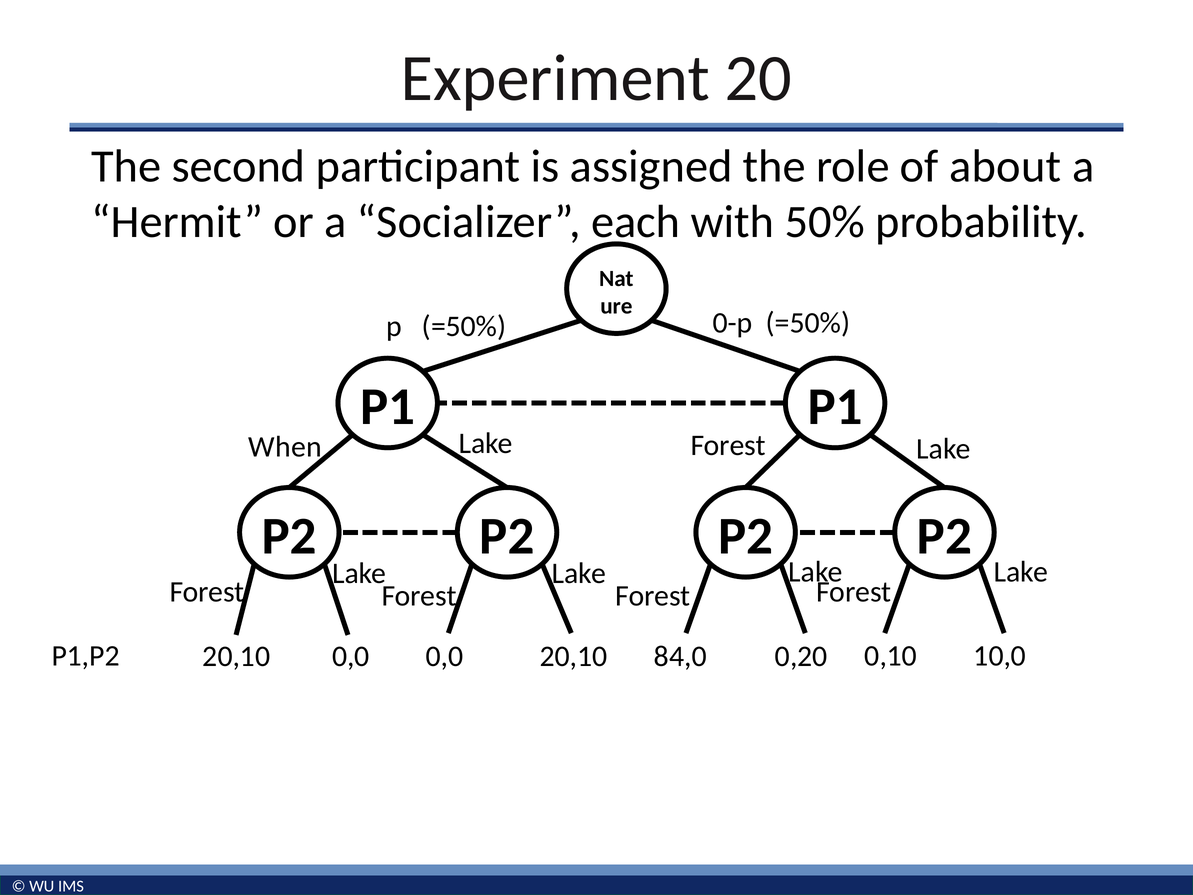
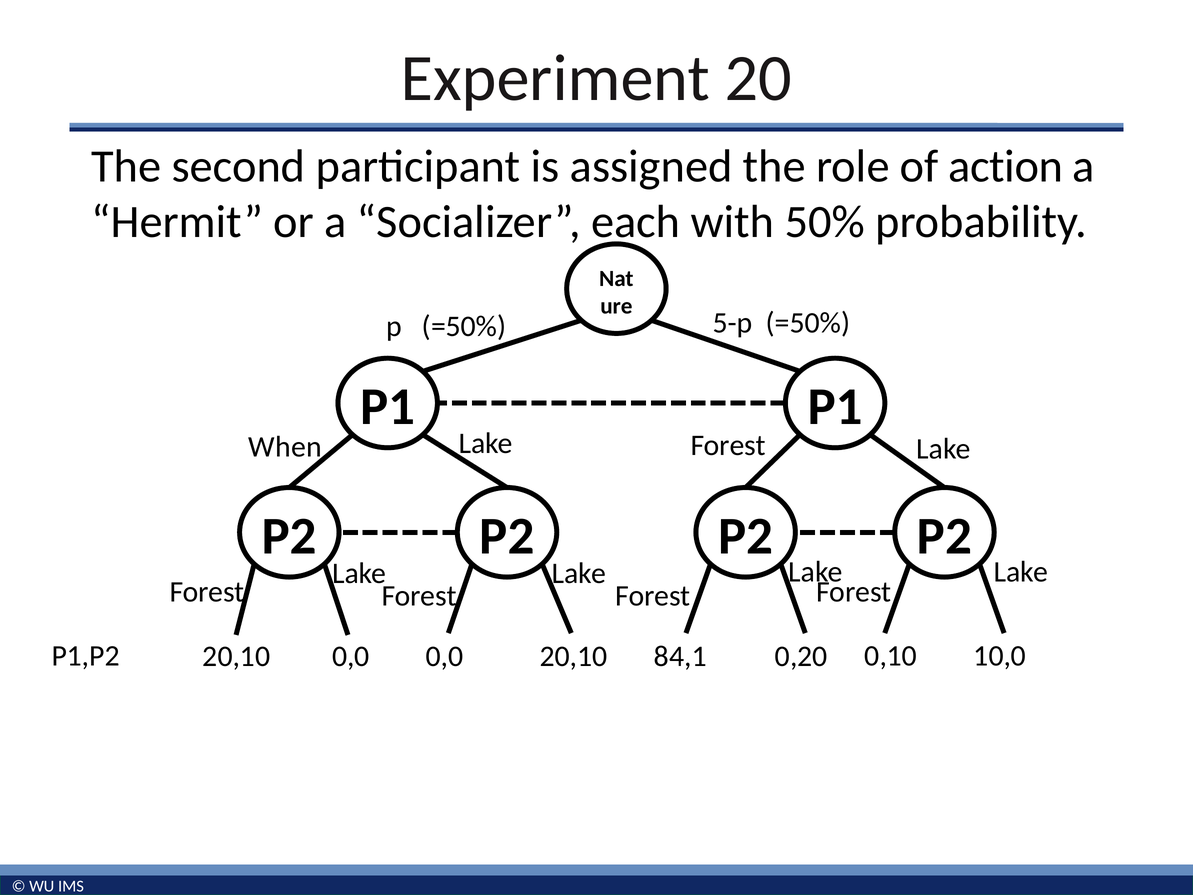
about: about -> action
0-p: 0-p -> 5-p
84,0: 84,0 -> 84,1
